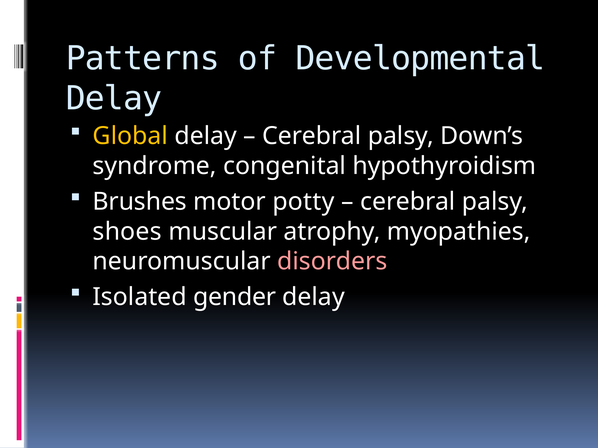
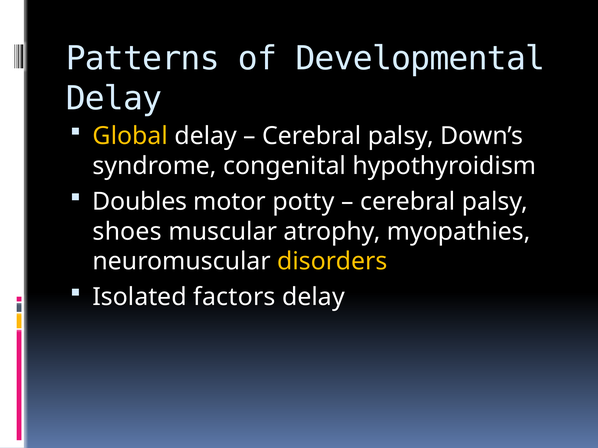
Brushes: Brushes -> Doubles
disorders colour: pink -> yellow
gender: gender -> factors
